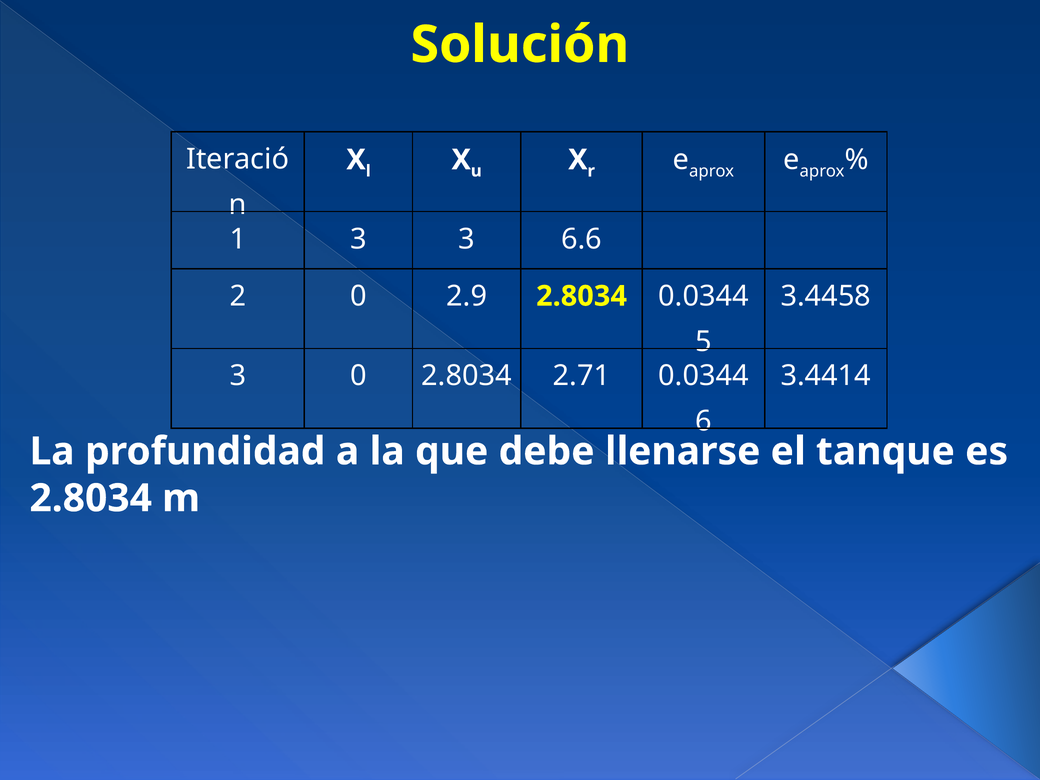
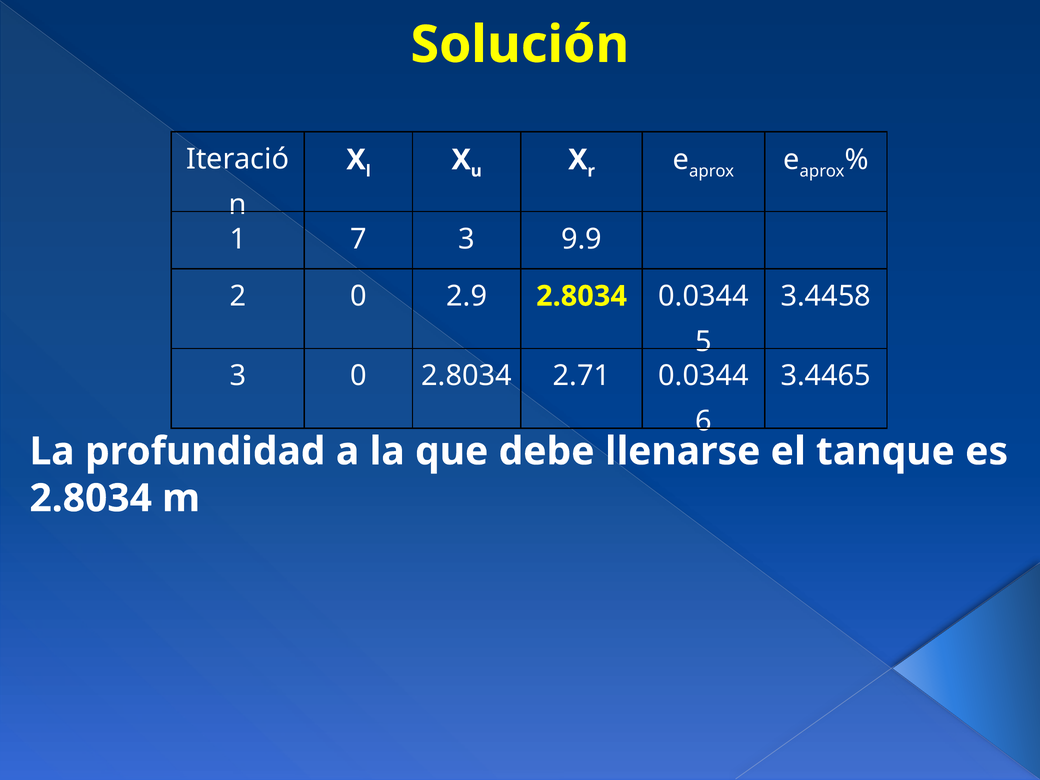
1 3: 3 -> 7
6.6: 6.6 -> 9.9
3.4414: 3.4414 -> 3.4465
